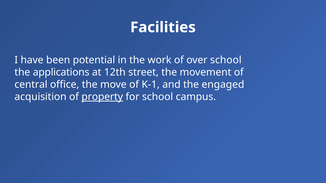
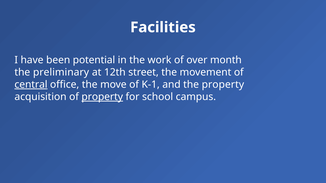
over school: school -> month
applications: applications -> preliminary
central underline: none -> present
the engaged: engaged -> property
